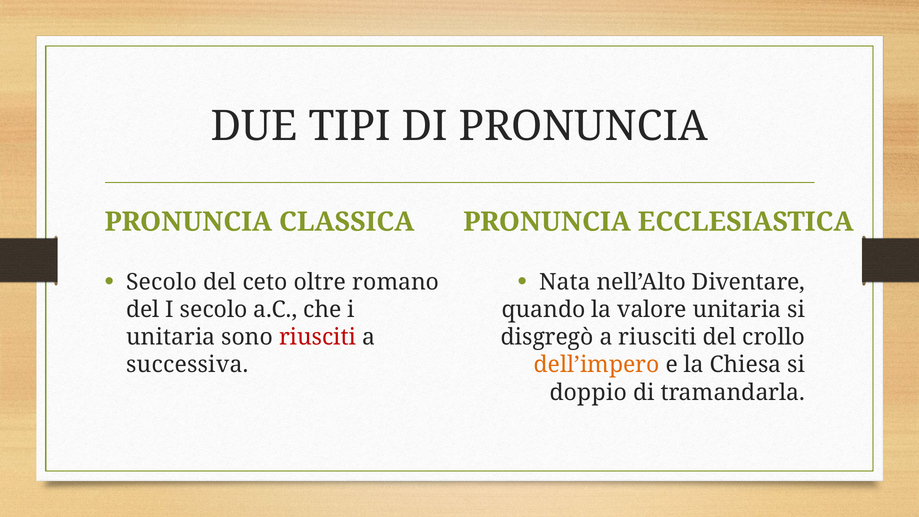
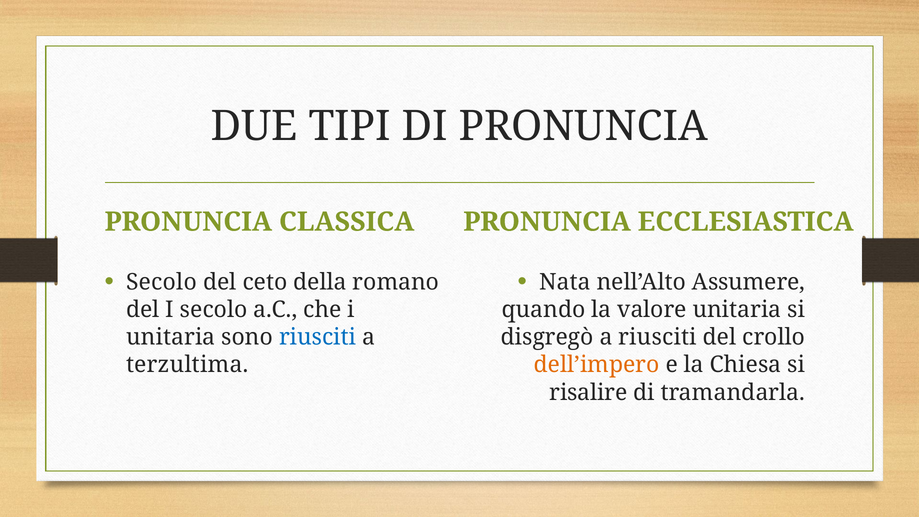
oltre: oltre -> della
Diventare: Diventare -> Assumere
riusciti at (318, 337) colour: red -> blue
successiva: successiva -> terzultima
doppio: doppio -> risalire
